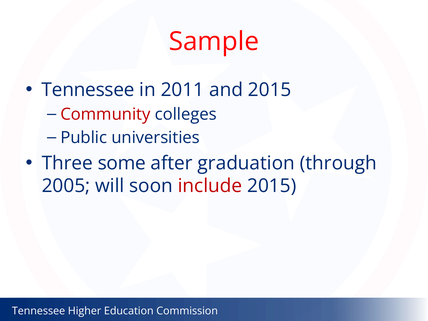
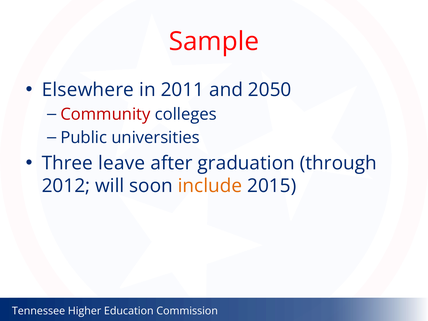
Tennessee at (88, 90): Tennessee -> Elsewhere
and 2015: 2015 -> 2050
some: some -> leave
2005: 2005 -> 2012
include colour: red -> orange
